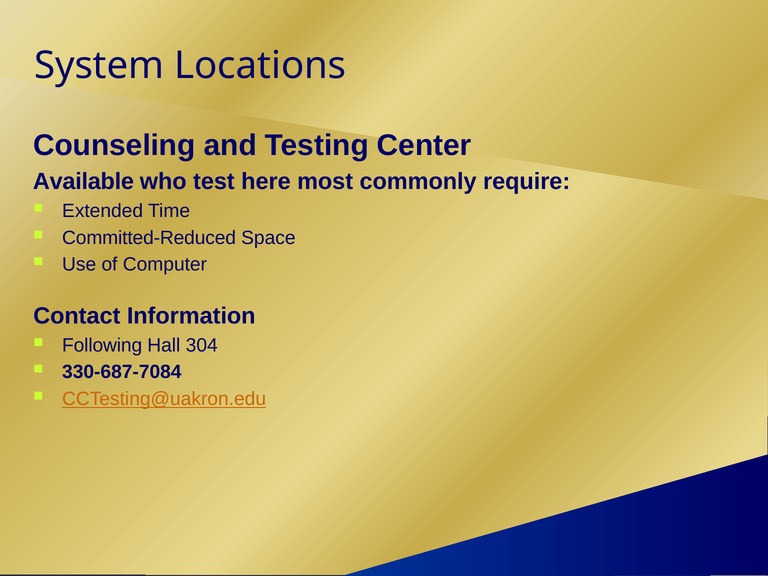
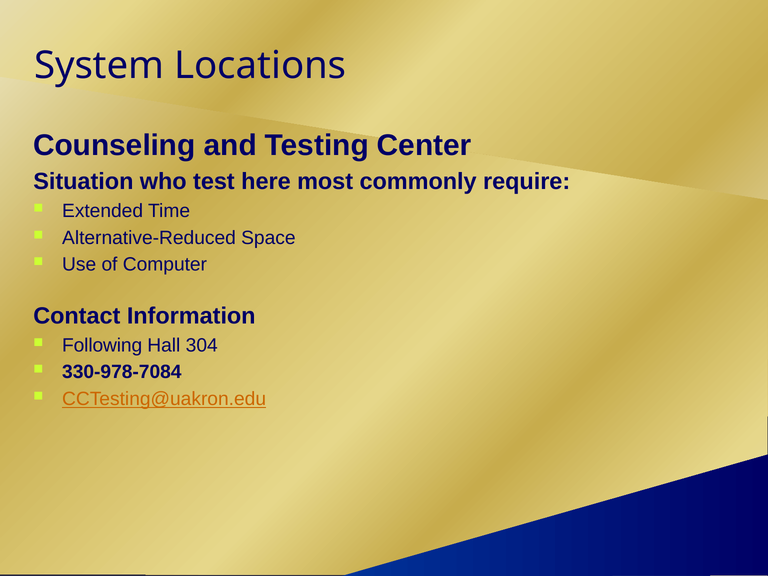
Available: Available -> Situation
Committed-Reduced: Committed-Reduced -> Alternative-Reduced
330-687-7084: 330-687-7084 -> 330-978-7084
